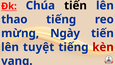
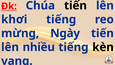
thao: thao -> khơi
tuyệt: tuyệt -> nhiều
kèn colour: red -> black
